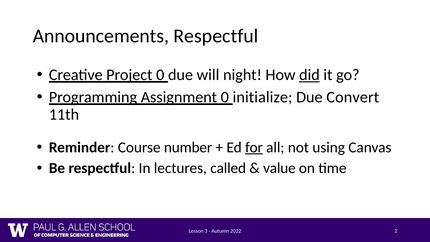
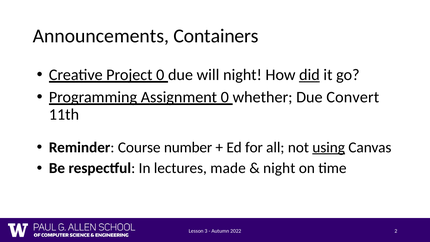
Announcements Respectful: Respectful -> Containers
initialize: initialize -> whether
for underline: present -> none
using underline: none -> present
called: called -> made
value at (279, 168): value -> night
